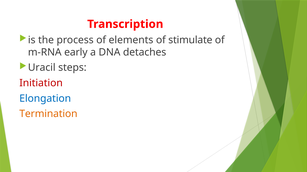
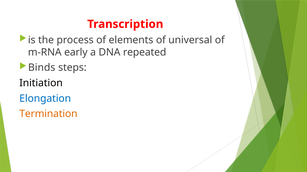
stimulate: stimulate -> universal
detaches: detaches -> repeated
Uracil: Uracil -> Binds
Initiation colour: red -> black
